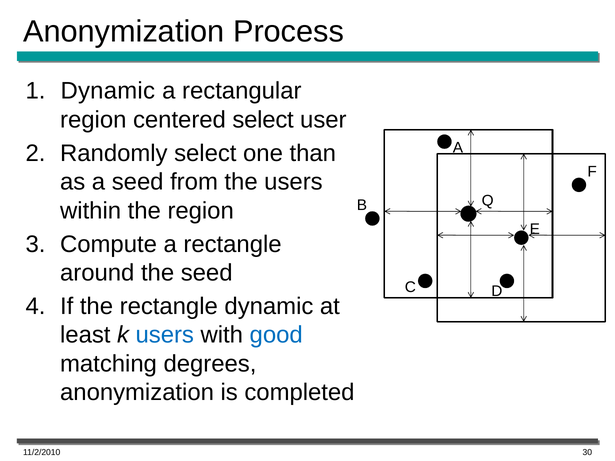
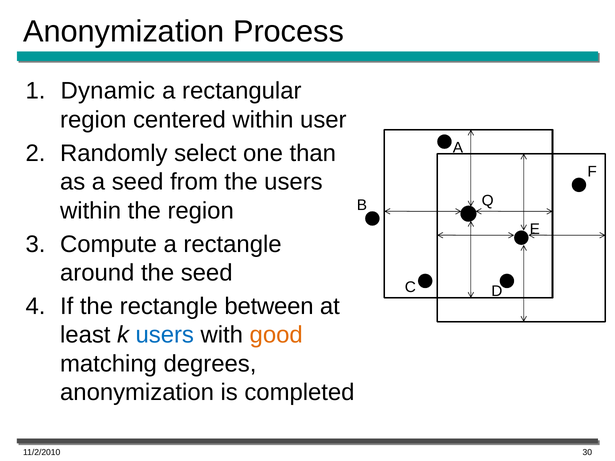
centered select: select -> within
rectangle dynamic: dynamic -> between
good colour: blue -> orange
